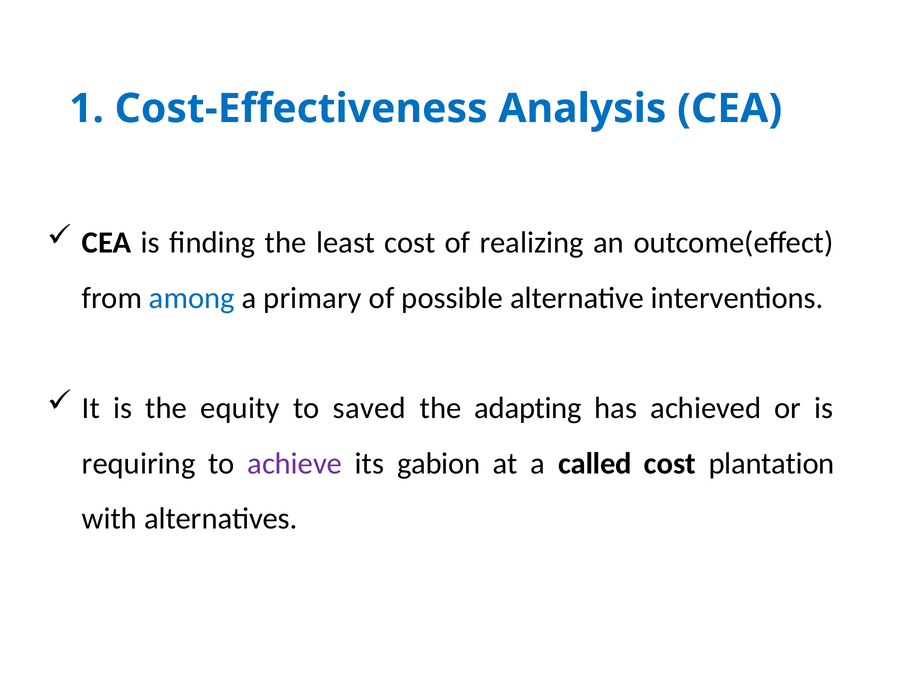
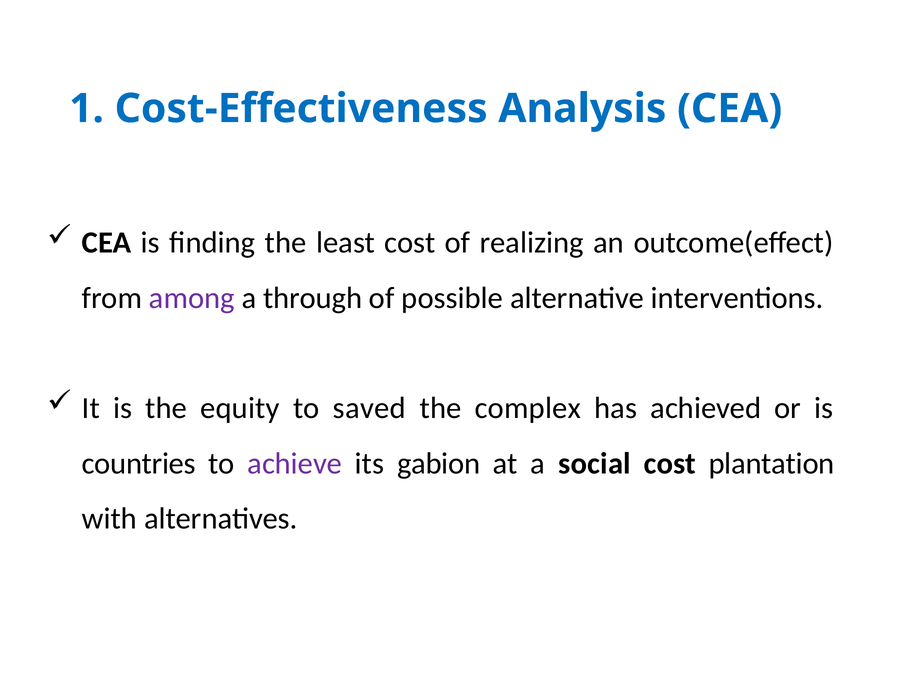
among colour: blue -> purple
primary: primary -> through
adapting: adapting -> complex
requiring: requiring -> countries
called: called -> social
